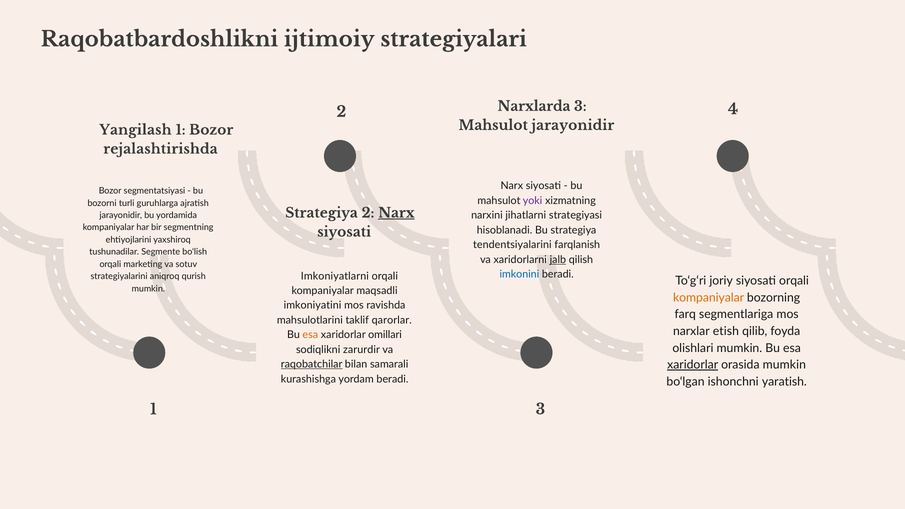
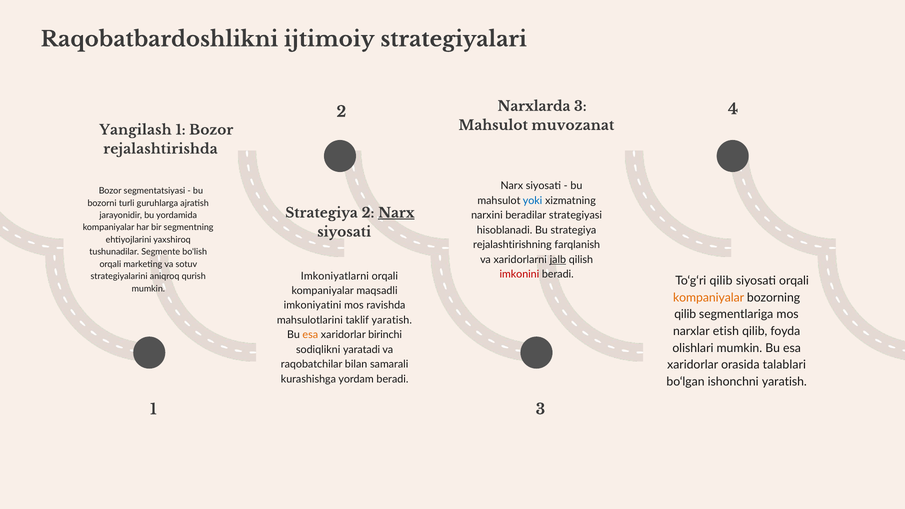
Mahsulot jarayonidir: jarayonidir -> muvozanat
yoki colour: purple -> blue
jihatlarni: jihatlarni -> beradilar
tendentsiyalarini: tendentsiyalarini -> rejalashtirishning
imkonini colour: blue -> red
To‘g‘ri joriy: joriy -> qilib
farq at (685, 315): farq -> qilib
taklif qarorlar: qarorlar -> yaratish
omillari: omillari -> birinchi
zarurdir: zarurdir -> yaratadi
raqobatchilar underline: present -> none
xaridorlar at (693, 365) underline: present -> none
orasida mumkin: mumkin -> talablari
